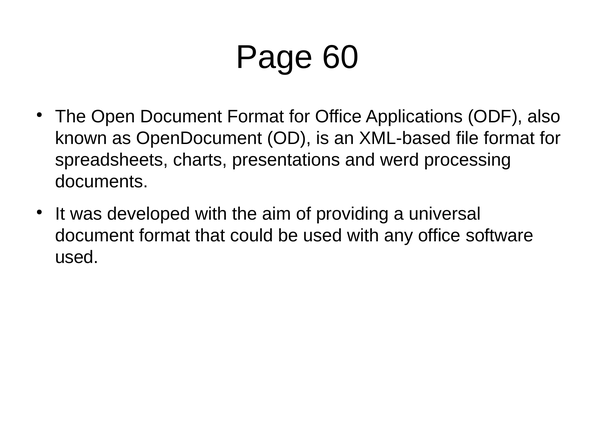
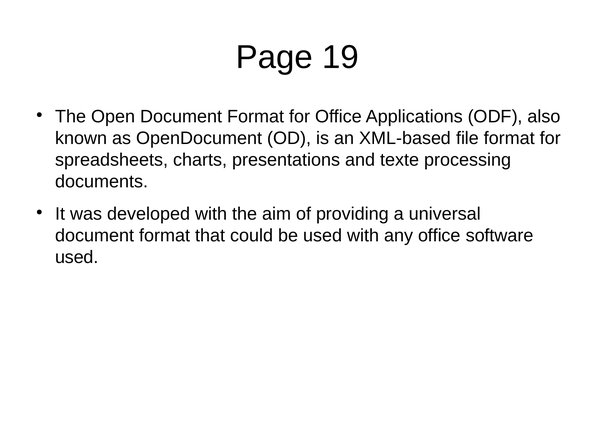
60: 60 -> 19
werd: werd -> texte
